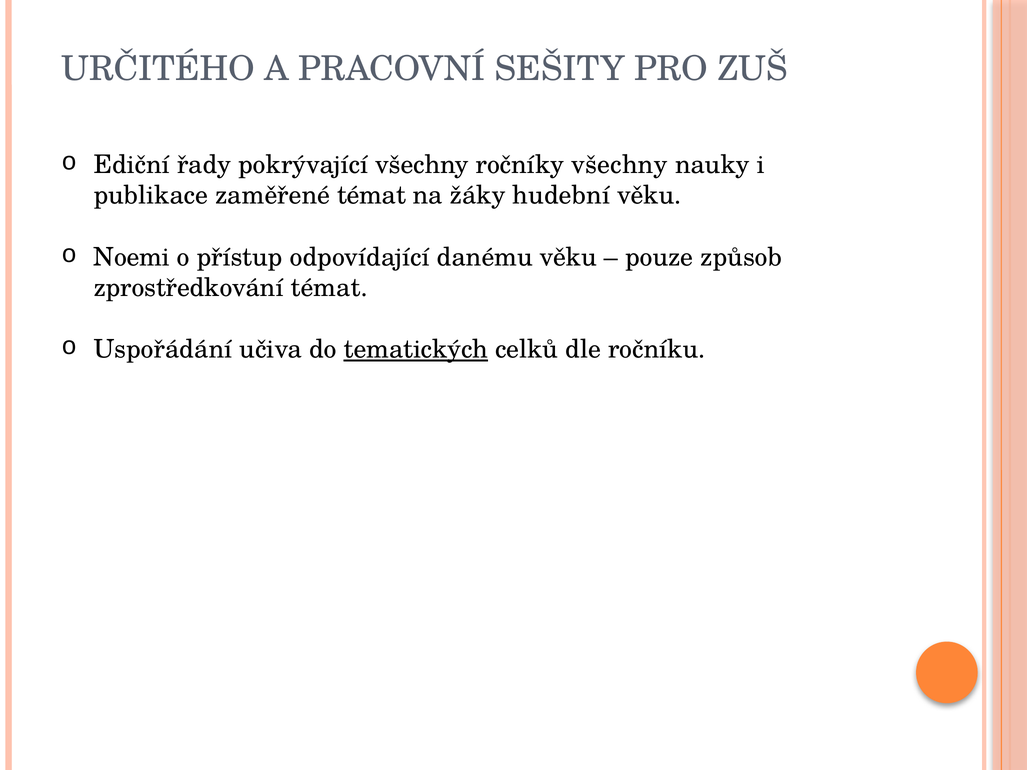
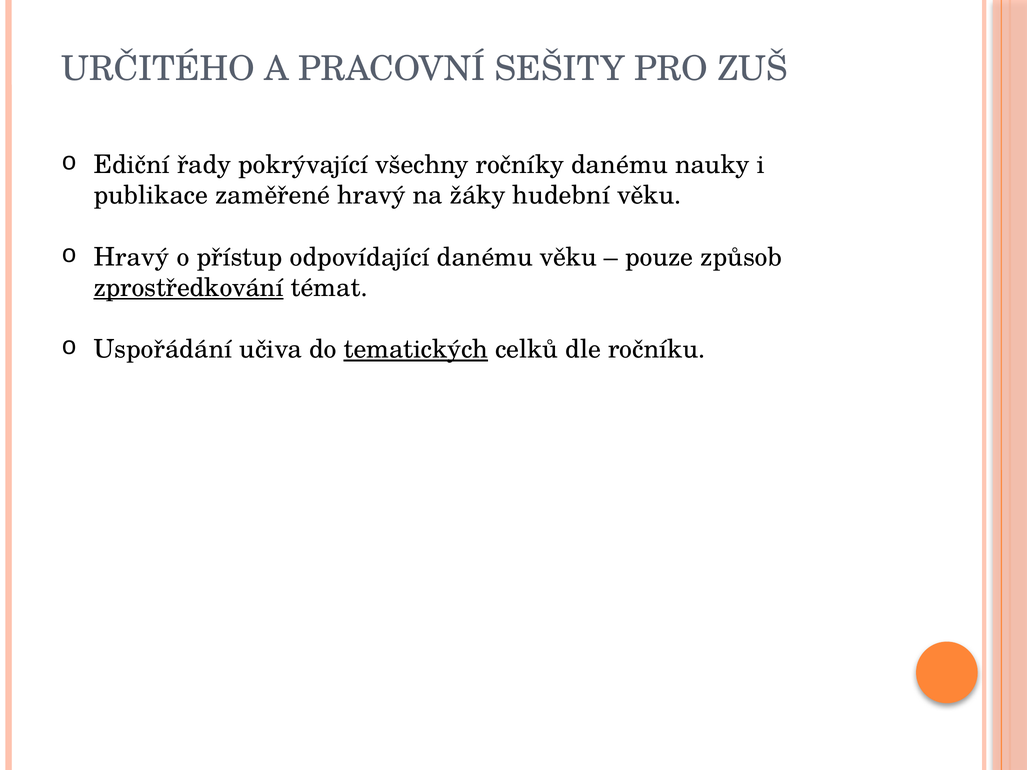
ročníky všechny: všechny -> danému
zaměřené témat: témat -> hravý
o Noemi: Noemi -> Hravý
zprostředkování underline: none -> present
